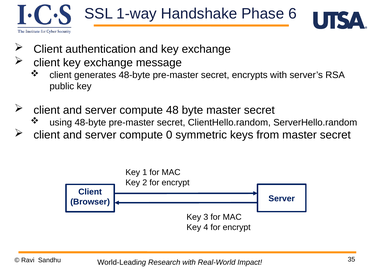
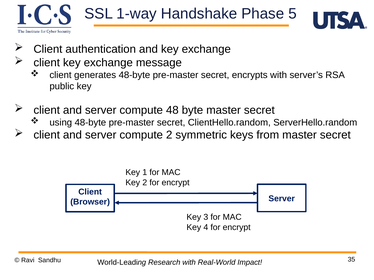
6: 6 -> 5
compute 0: 0 -> 2
